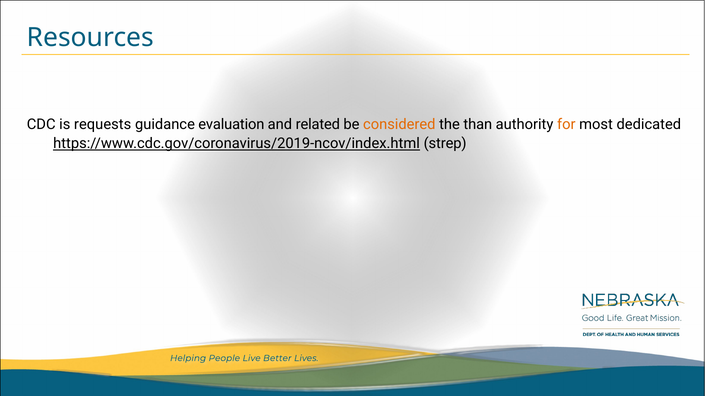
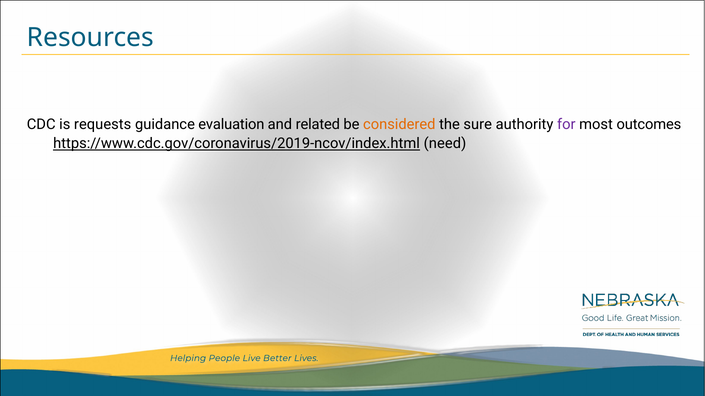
than: than -> sure
for colour: orange -> purple
dedicated: dedicated -> outcomes
strep: strep -> need
